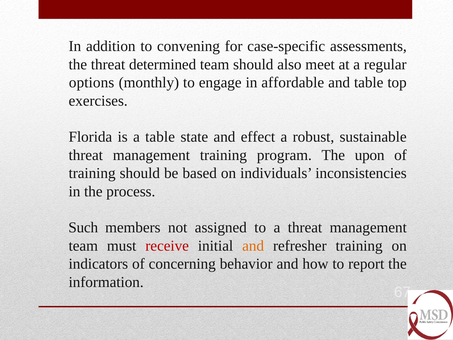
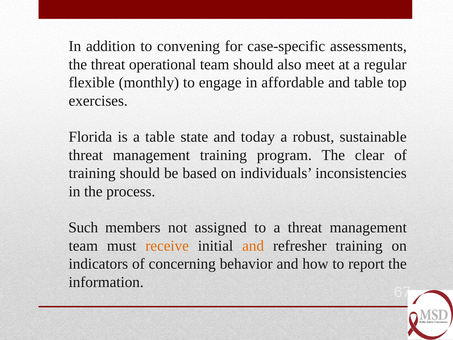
determined: determined -> operational
options: options -> flexible
effect: effect -> today
upon: upon -> clear
receive colour: red -> orange
